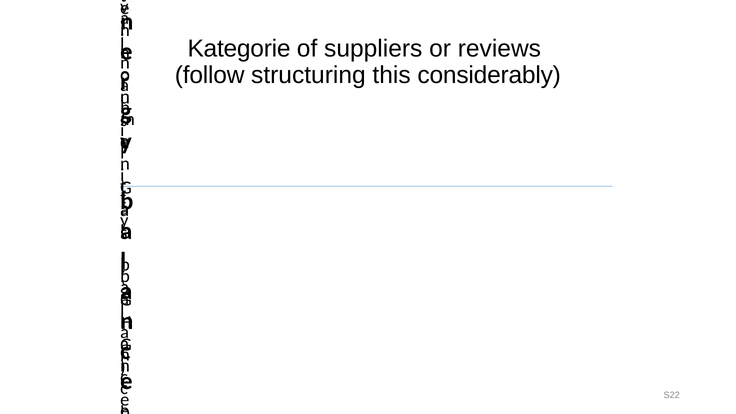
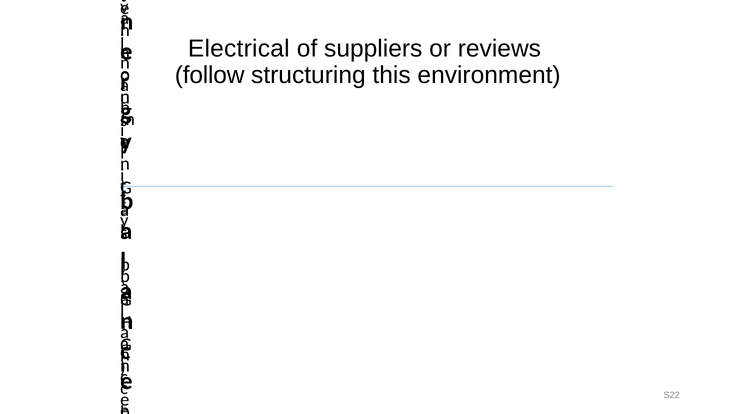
Kategorie: Kategorie -> Electrical
considerably: considerably -> environment
